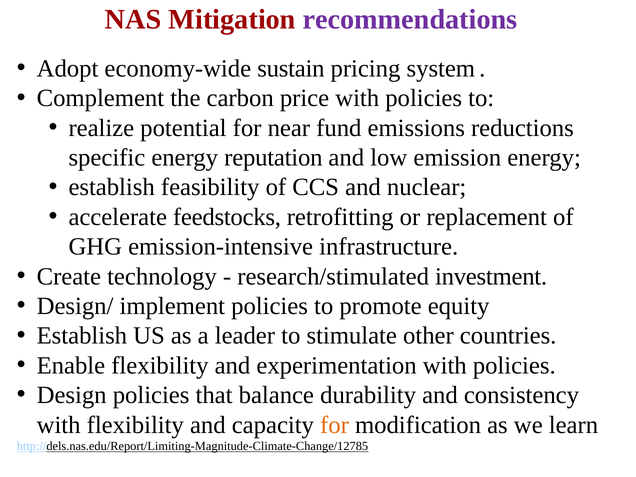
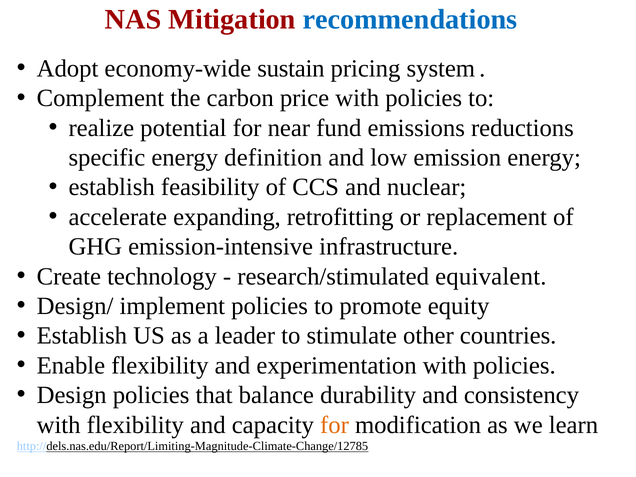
recommendations colour: purple -> blue
reputation: reputation -> definition
feedstocks: feedstocks -> expanding
investment: investment -> equivalent
